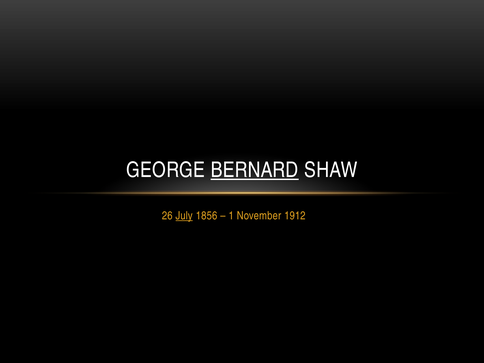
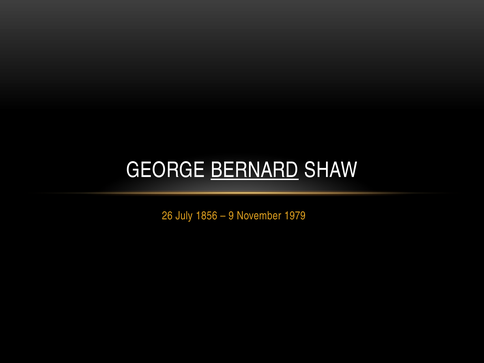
July underline: present -> none
1: 1 -> 9
1912: 1912 -> 1979
